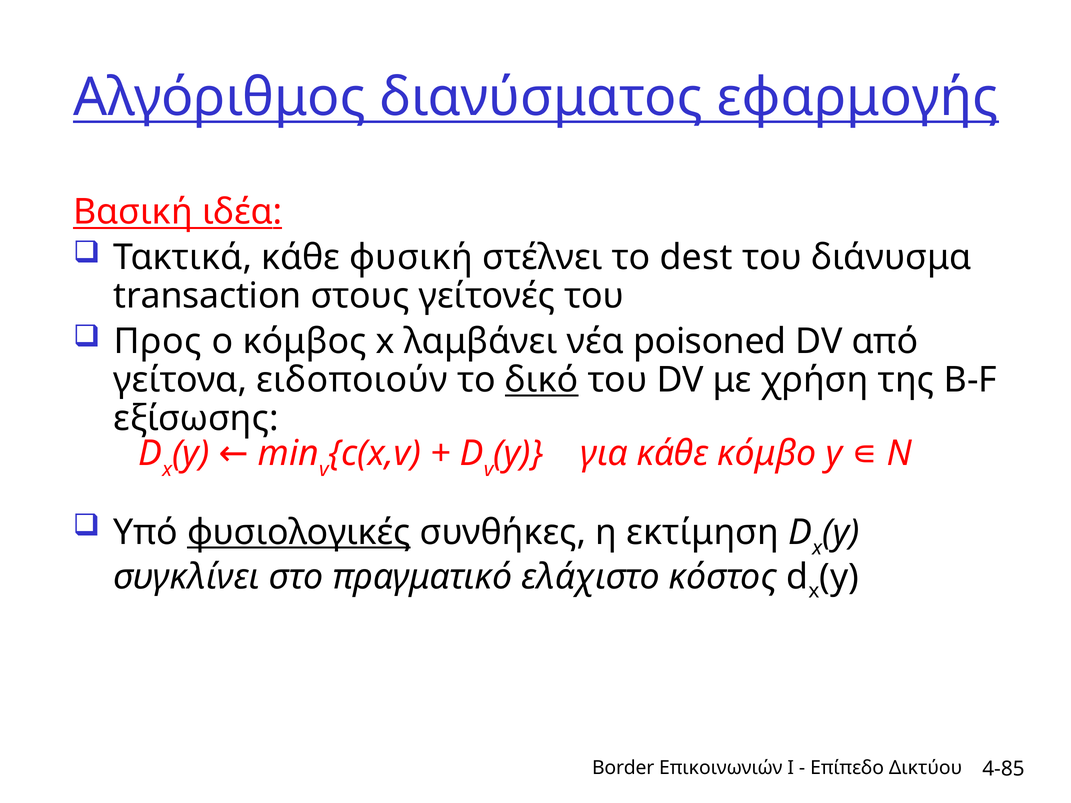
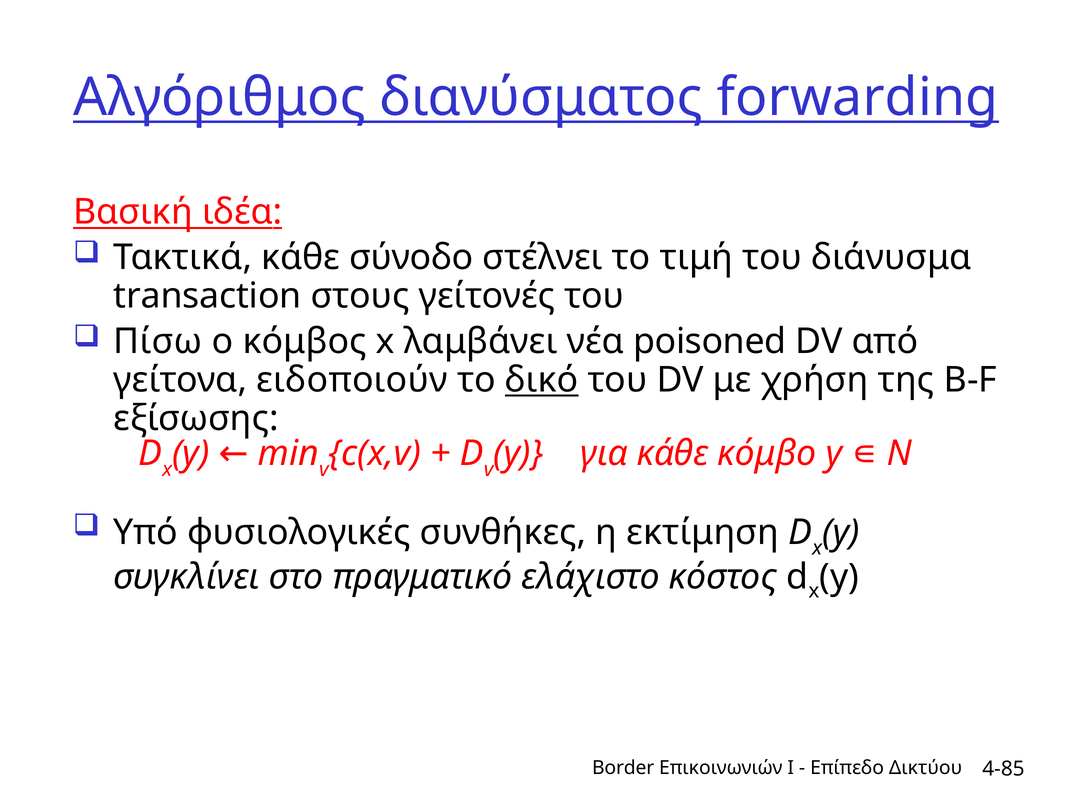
εφαρμογής: εφαρμογής -> forwarding
φυσική: φυσική -> σύνοδο
dest: dest -> τιμή
Προς: Προς -> Πίσω
φυσιολογικές underline: present -> none
